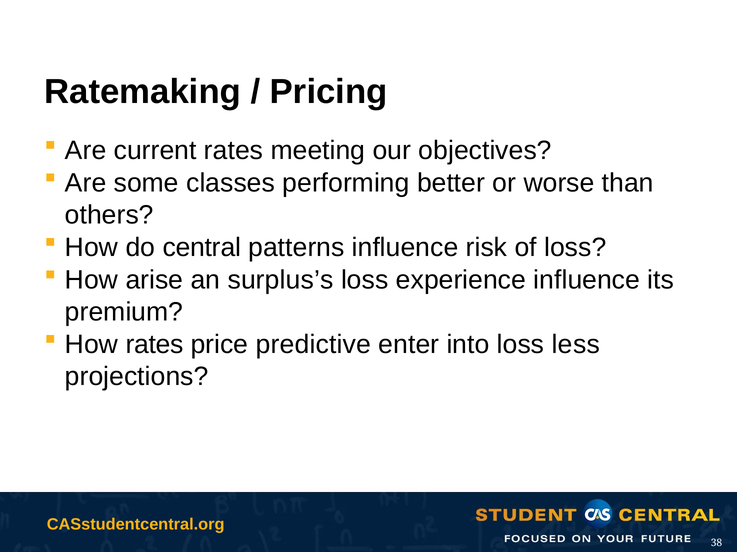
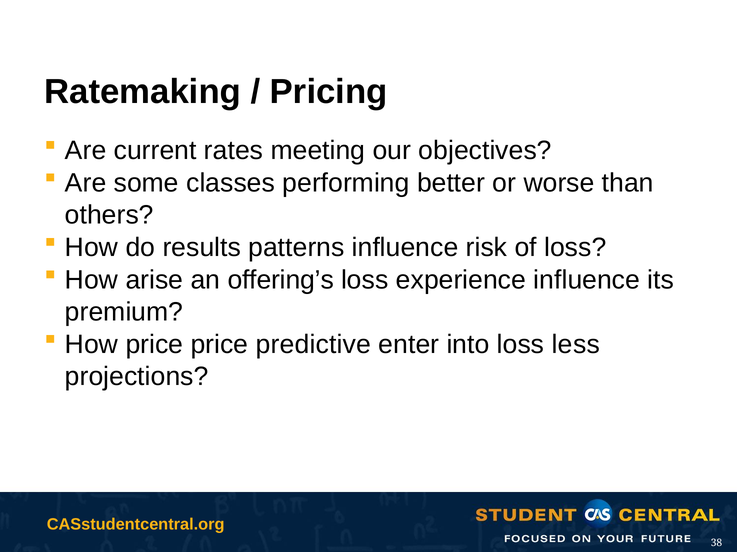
central: central -> results
surplus’s: surplus’s -> offering’s
How rates: rates -> price
